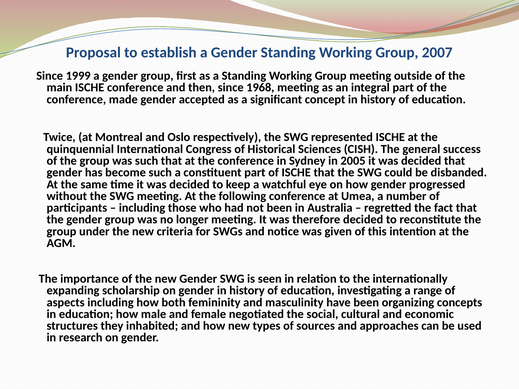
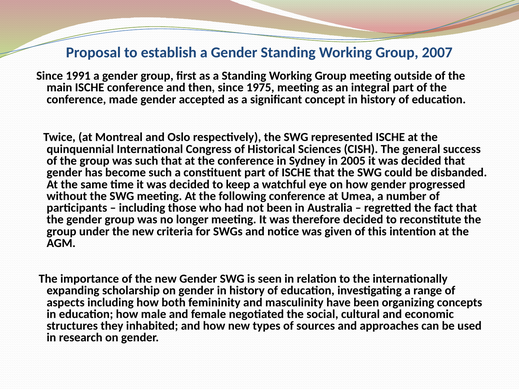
1999: 1999 -> 1991
1968: 1968 -> 1975
